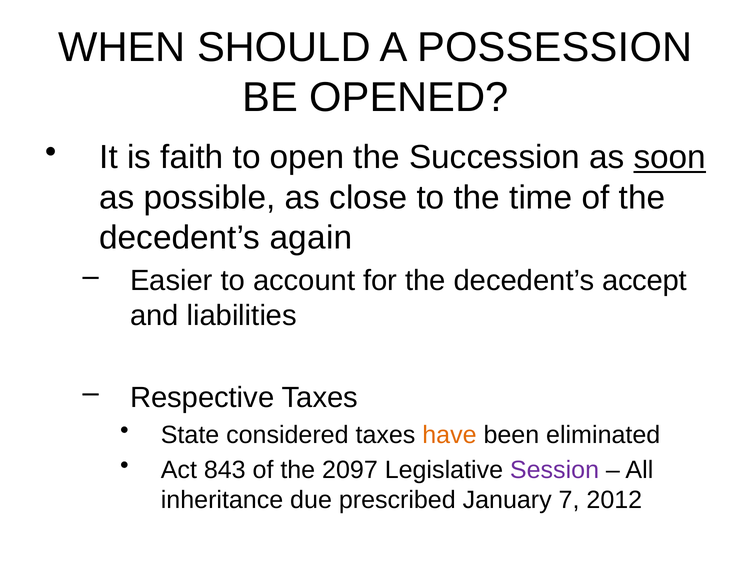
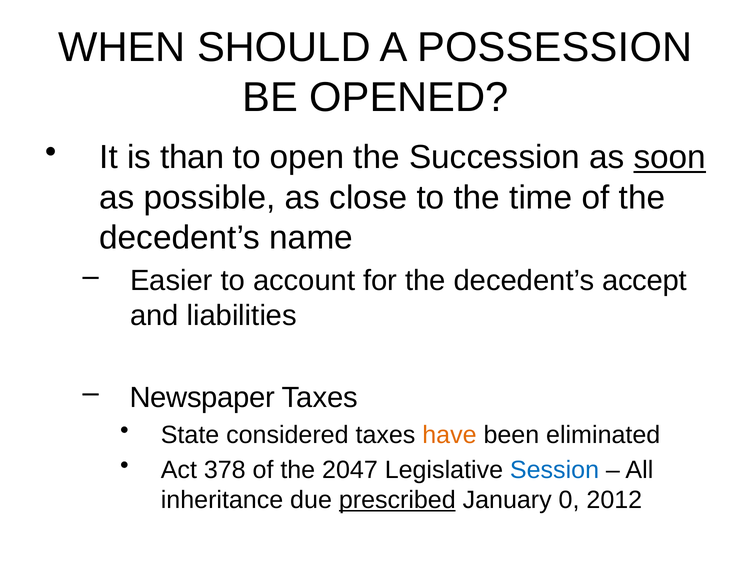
faith: faith -> than
again: again -> name
Respective: Respective -> Newspaper
843: 843 -> 378
2097: 2097 -> 2047
Session colour: purple -> blue
prescribed underline: none -> present
7: 7 -> 0
